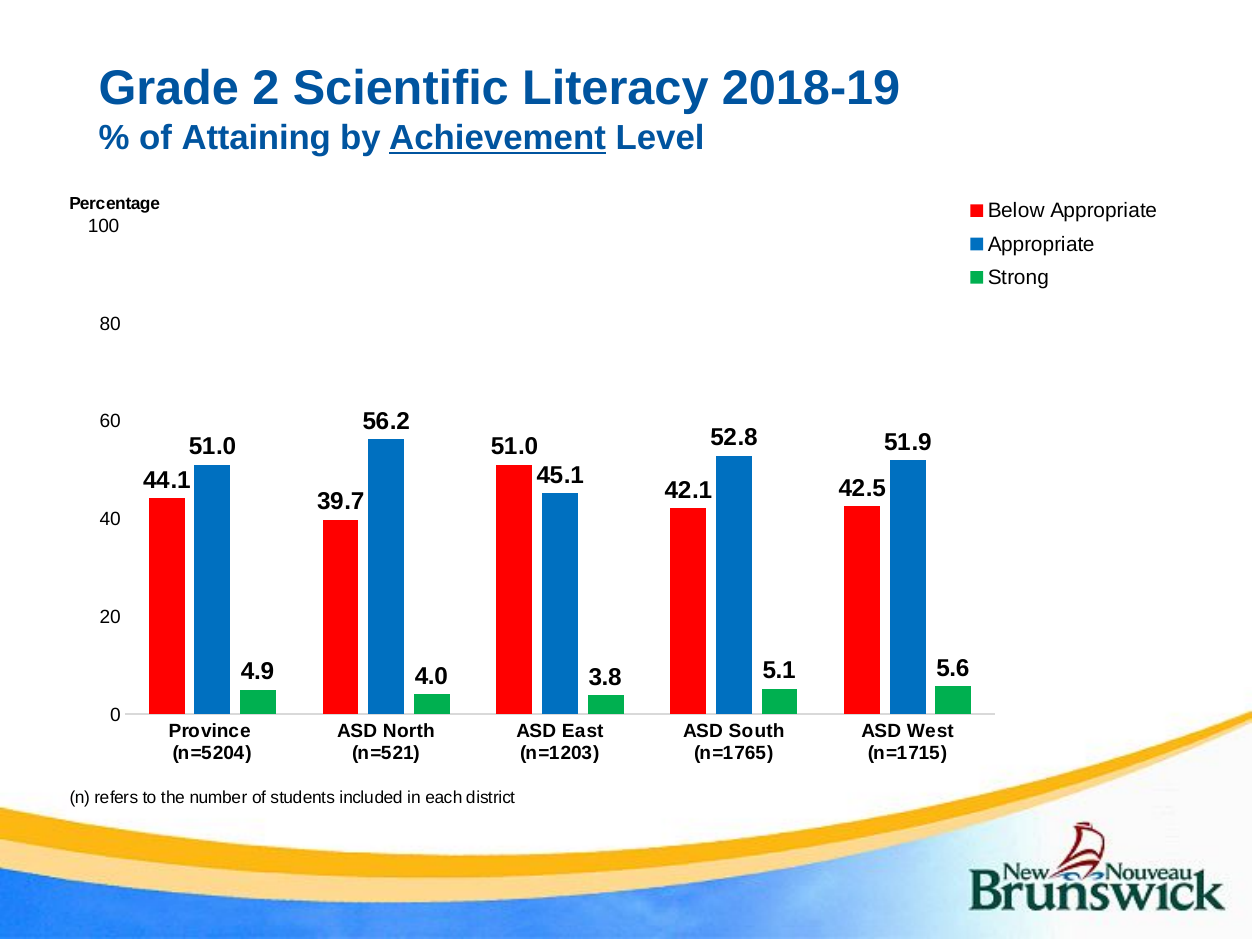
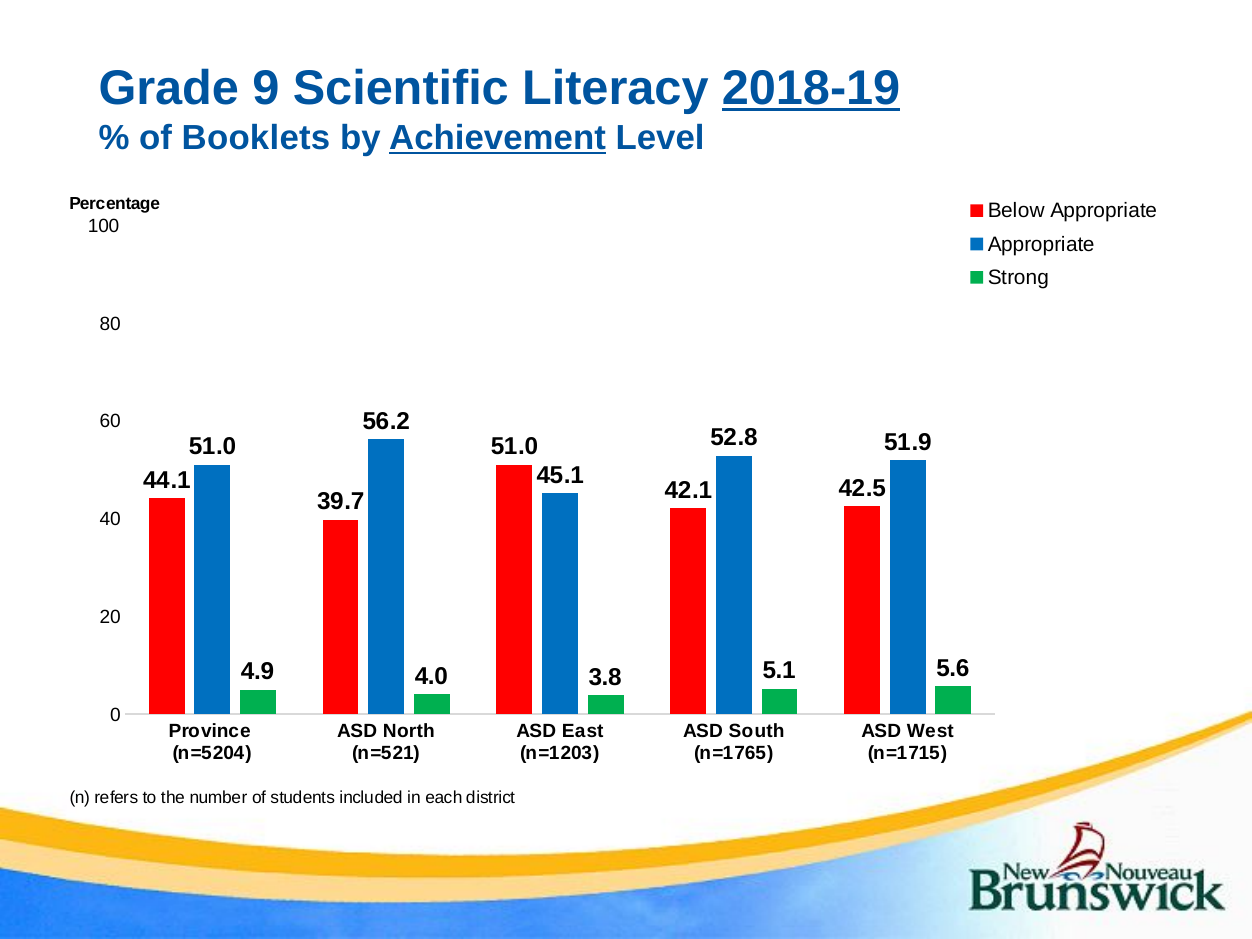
2: 2 -> 9
2018-19 underline: none -> present
Attaining: Attaining -> Booklets
